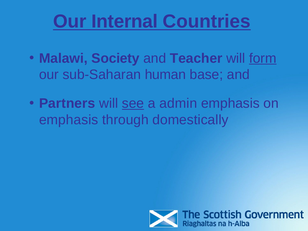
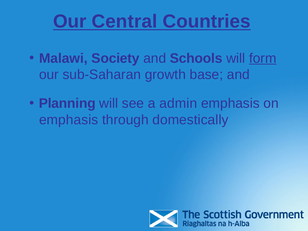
Internal: Internal -> Central
Teacher: Teacher -> Schools
human: human -> growth
Partners: Partners -> Planning
see underline: present -> none
